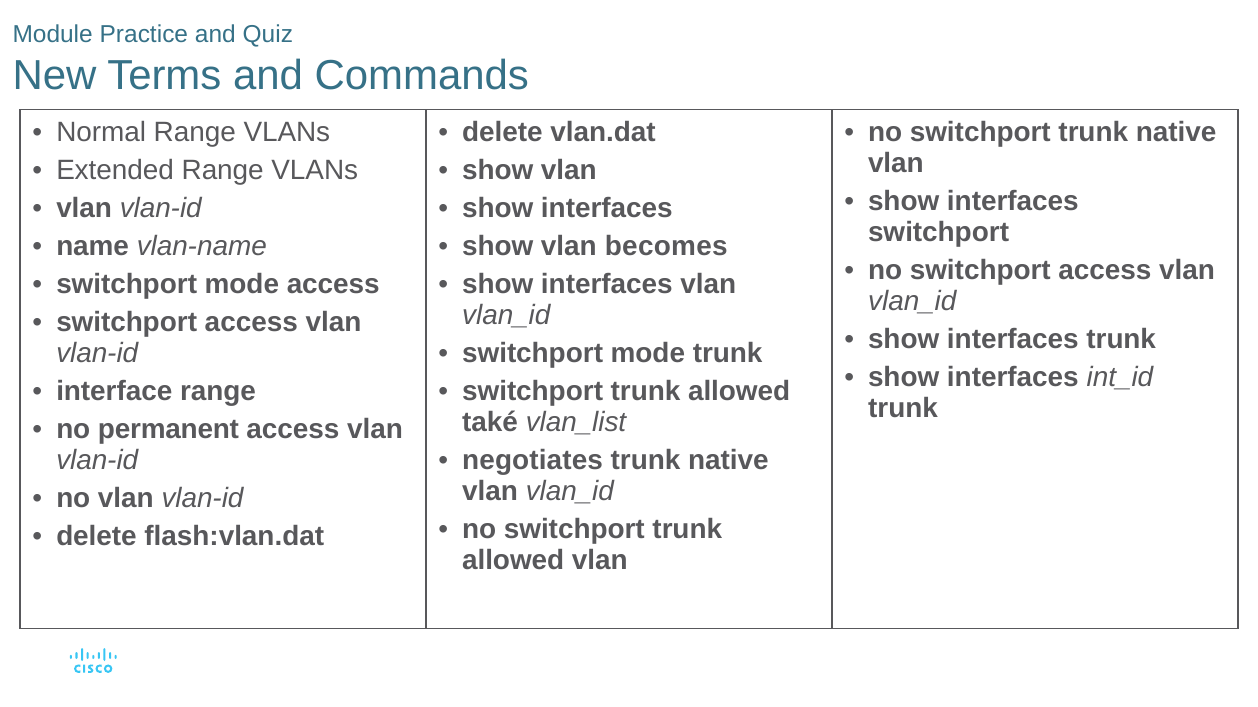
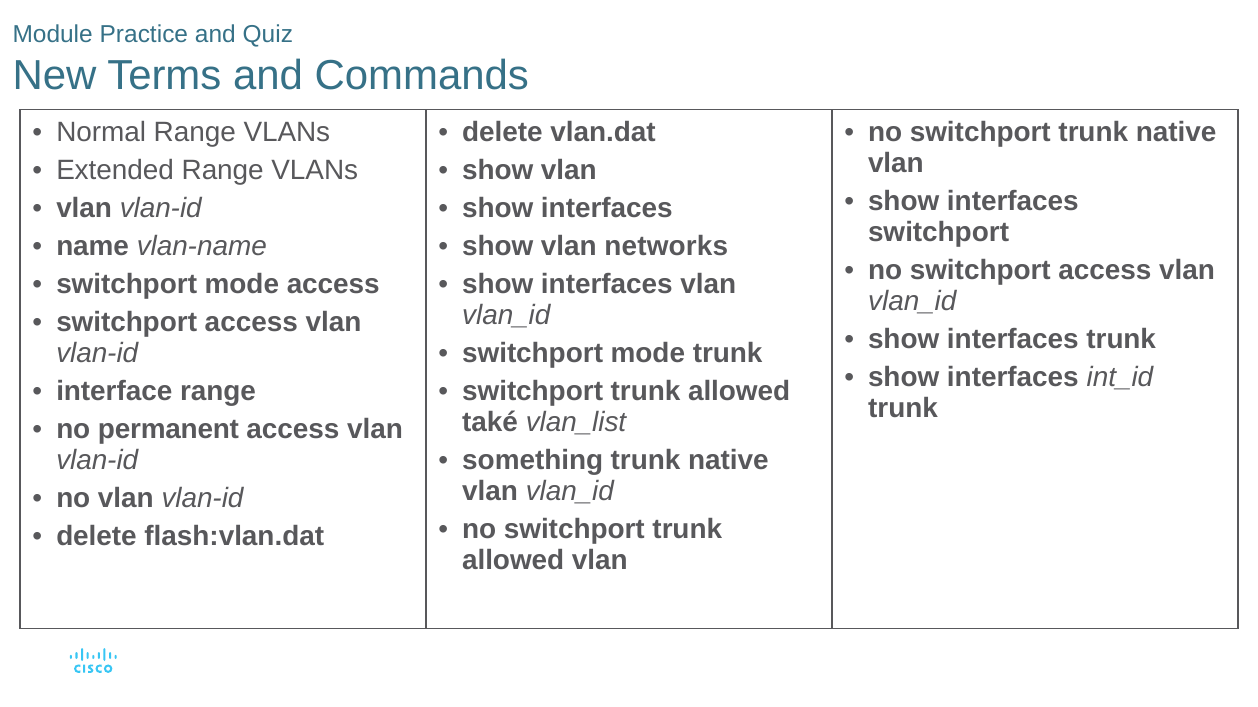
becomes: becomes -> networks
negotiates: negotiates -> something
